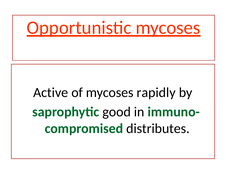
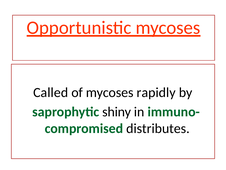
Active: Active -> Called
good: good -> shiny
